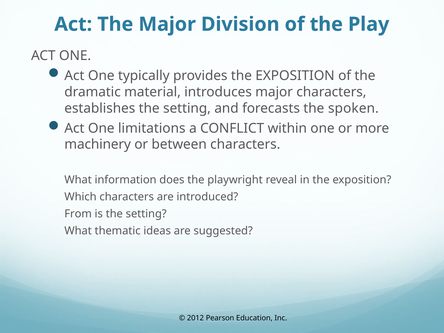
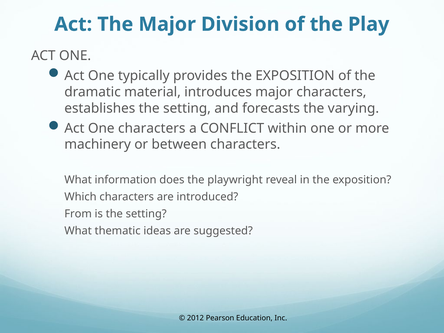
spoken: spoken -> varying
One limitations: limitations -> characters
